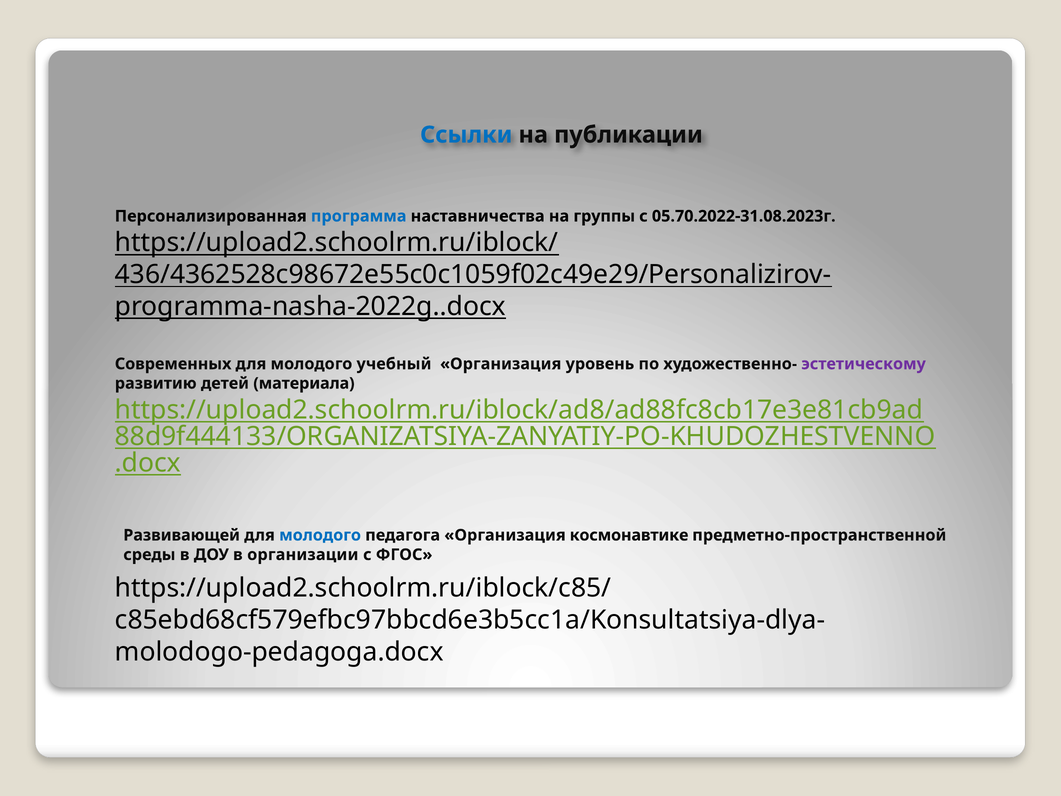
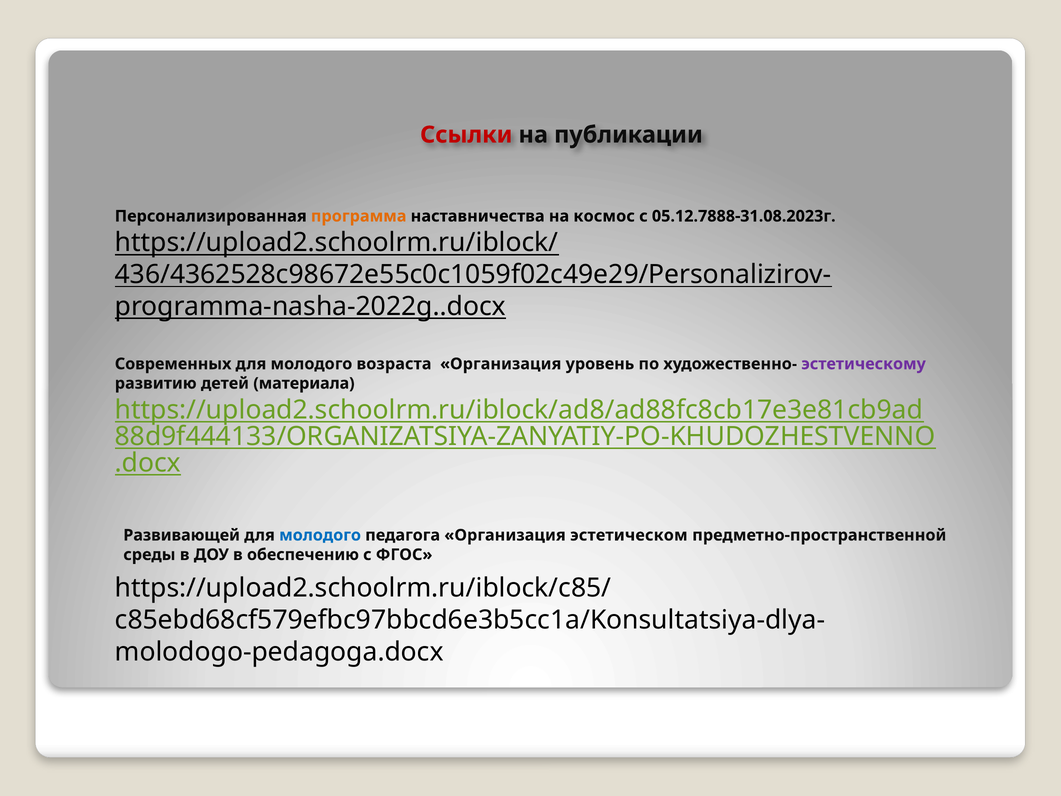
Ссылки colour: blue -> red
программа colour: blue -> orange
группы: группы -> космос
05.70.2022-31.08.2023г: 05.70.2022-31.08.2023г -> 05.12.7888-31.08.2023г
учебный: учебный -> возраста
космонавтике: космонавтике -> эстетическом
организации: организации -> обеспечению
